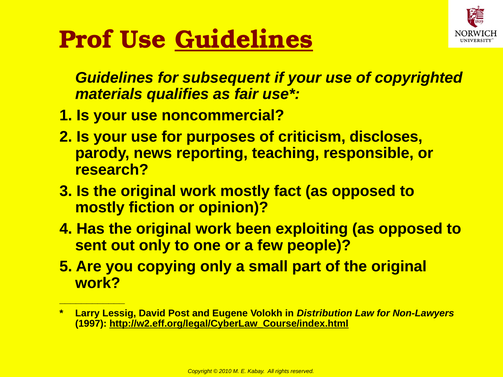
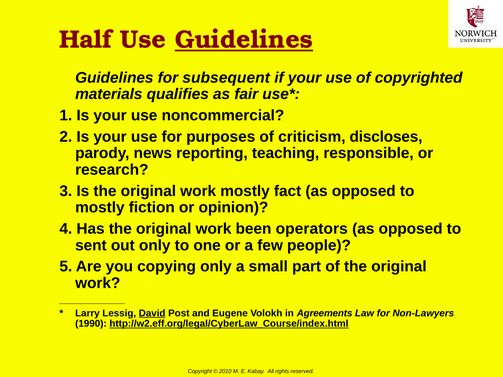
Prof: Prof -> Half
exploiting: exploiting -> operators
David underline: none -> present
Distribution: Distribution -> Agreements
1997: 1997 -> 1990
